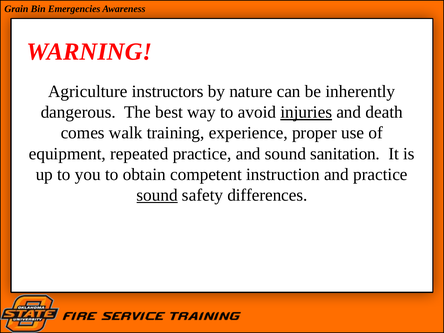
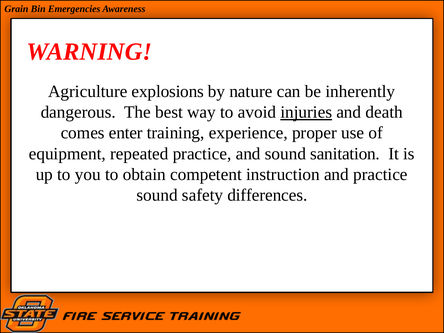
instructors: instructors -> explosions
walk: walk -> enter
sound at (157, 195) underline: present -> none
